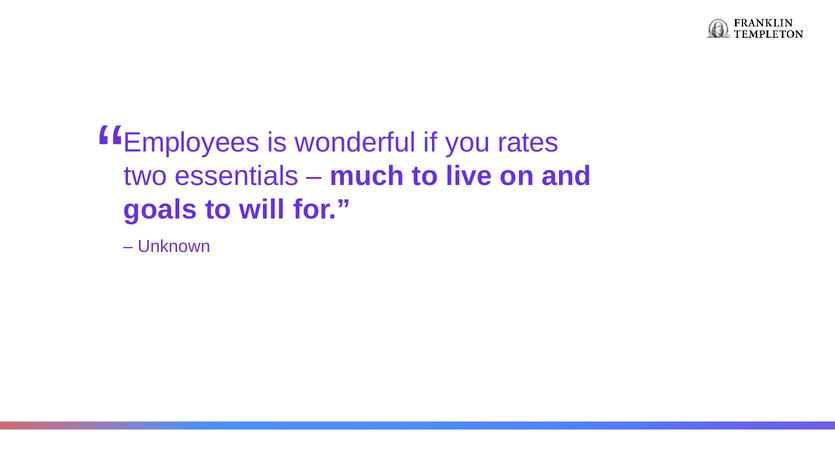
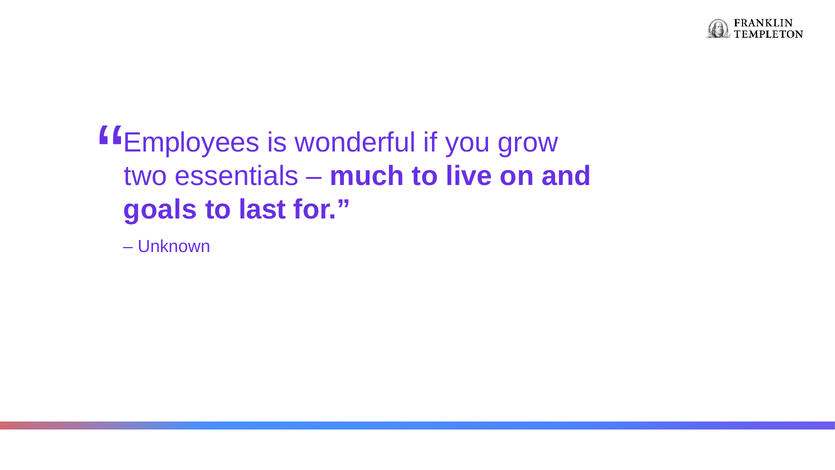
rates: rates -> grow
will: will -> last
